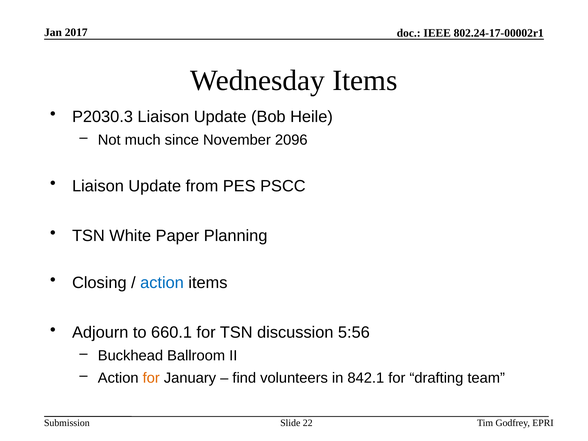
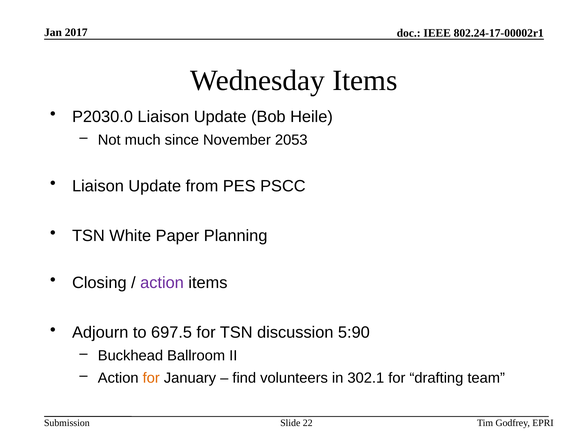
P2030.3: P2030.3 -> P2030.0
2096: 2096 -> 2053
action at (162, 283) colour: blue -> purple
660.1: 660.1 -> 697.5
5:56: 5:56 -> 5:90
842.1: 842.1 -> 302.1
